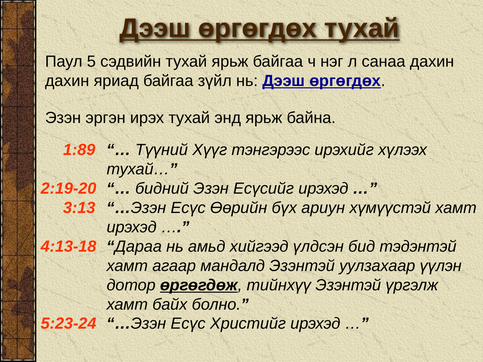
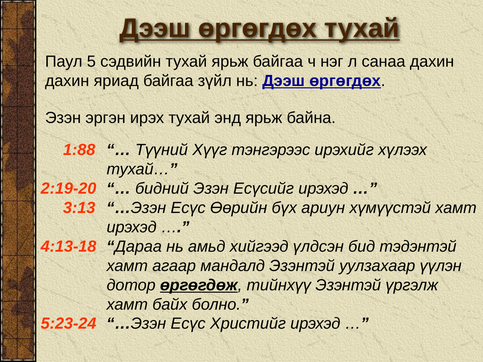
1:89: 1:89 -> 1:88
